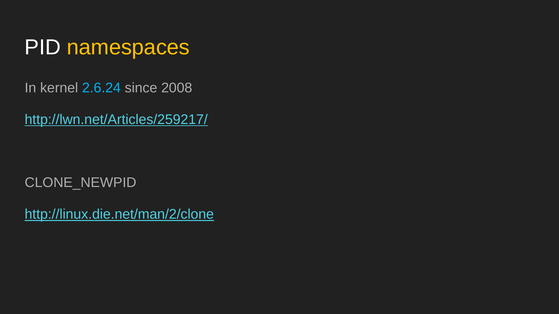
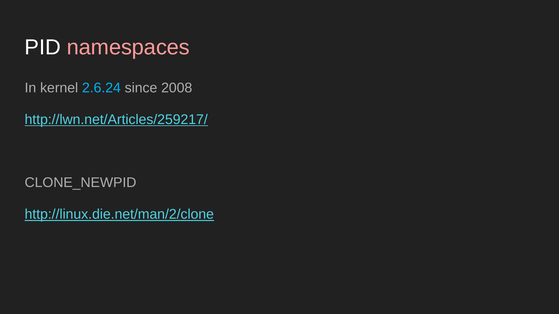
namespaces colour: yellow -> pink
